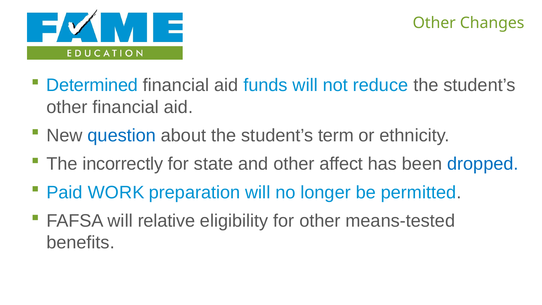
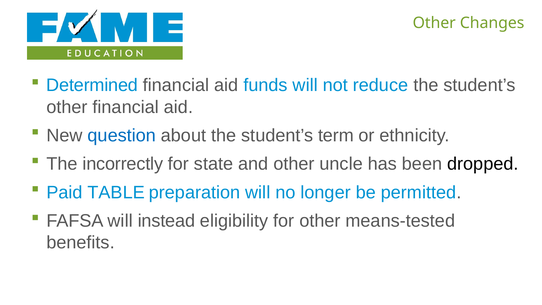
affect: affect -> uncle
dropped colour: blue -> black
WORK: WORK -> TABLE
relative: relative -> instead
